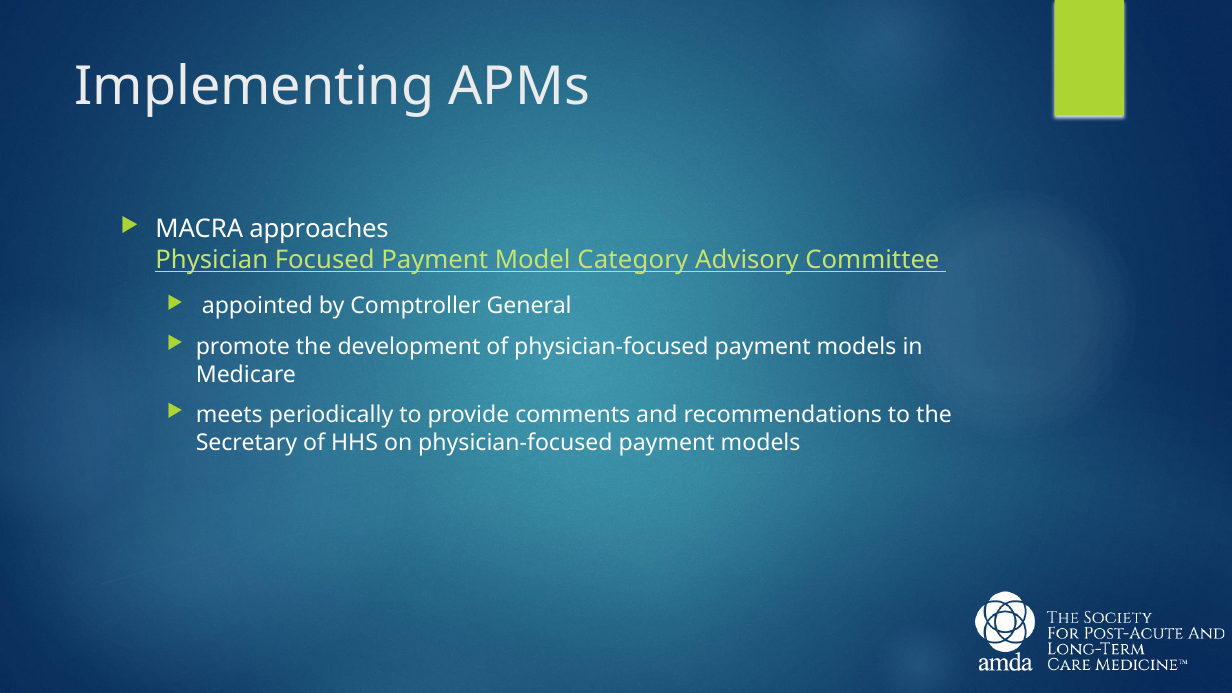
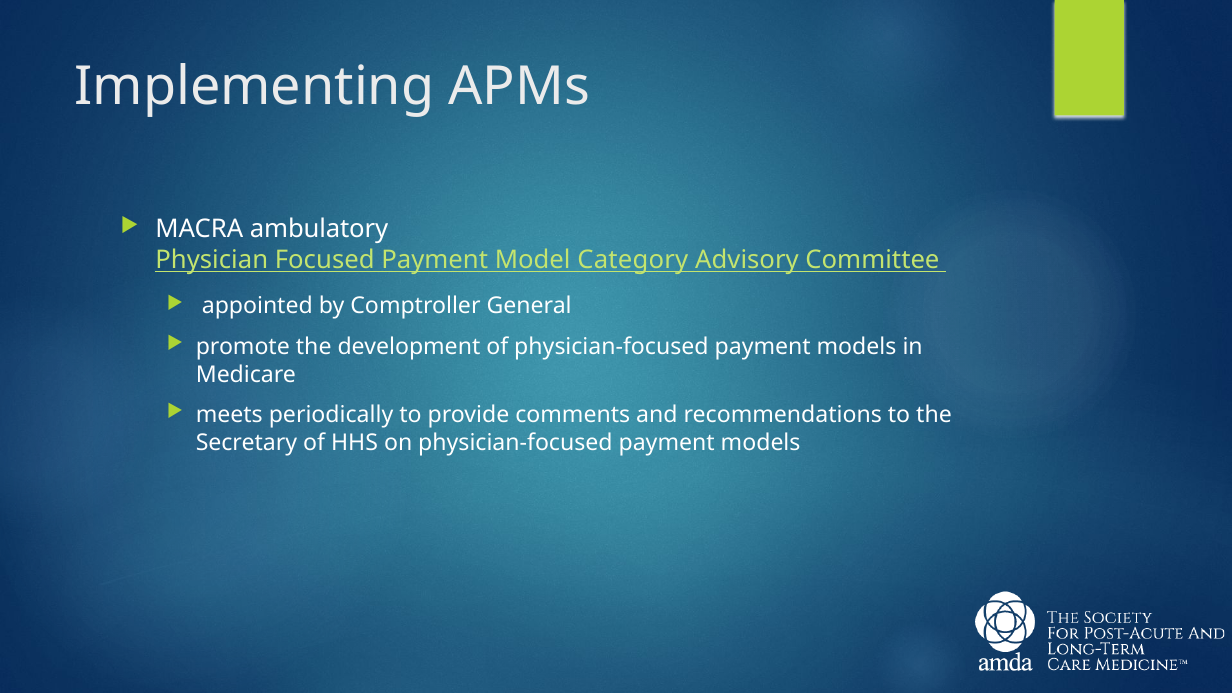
approaches: approaches -> ambulatory
